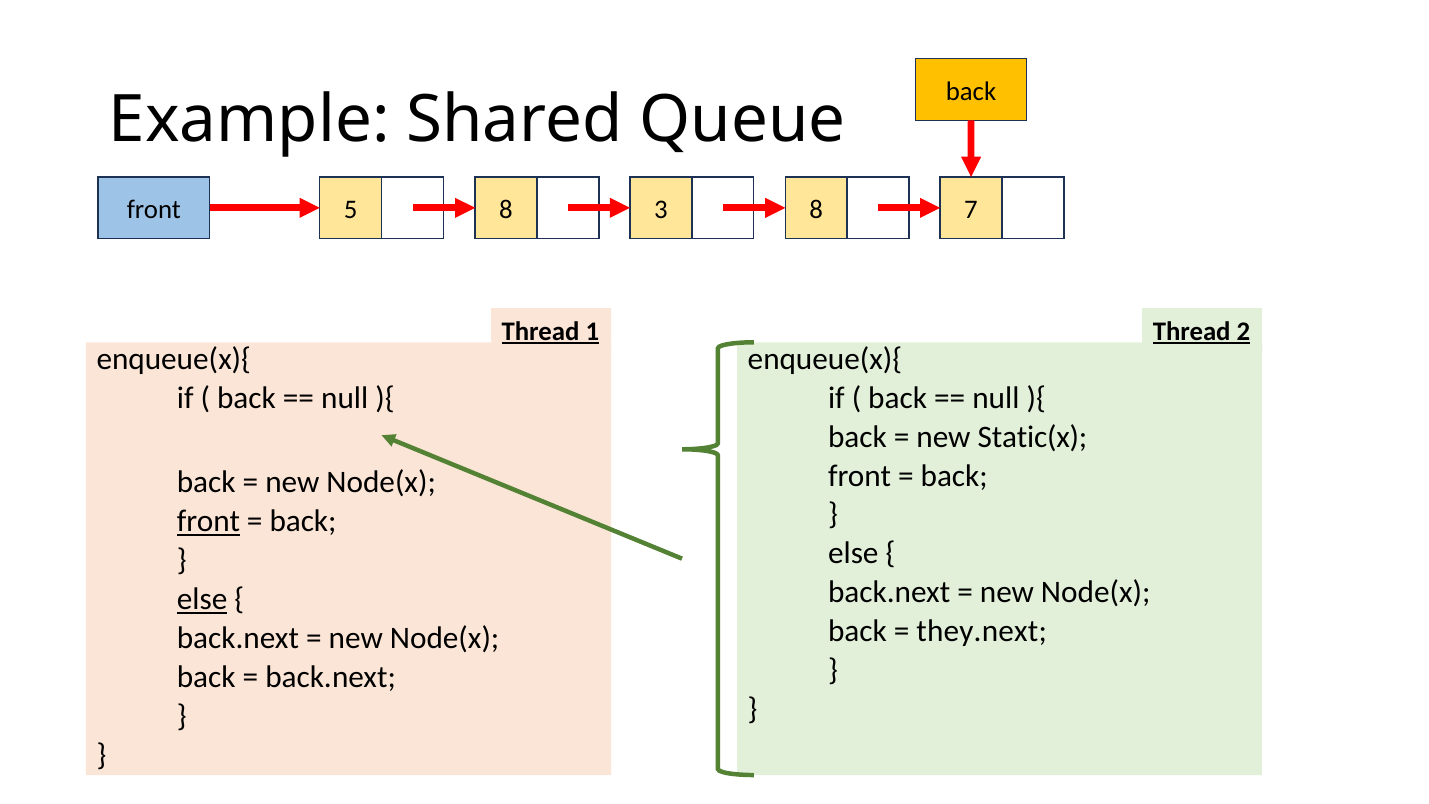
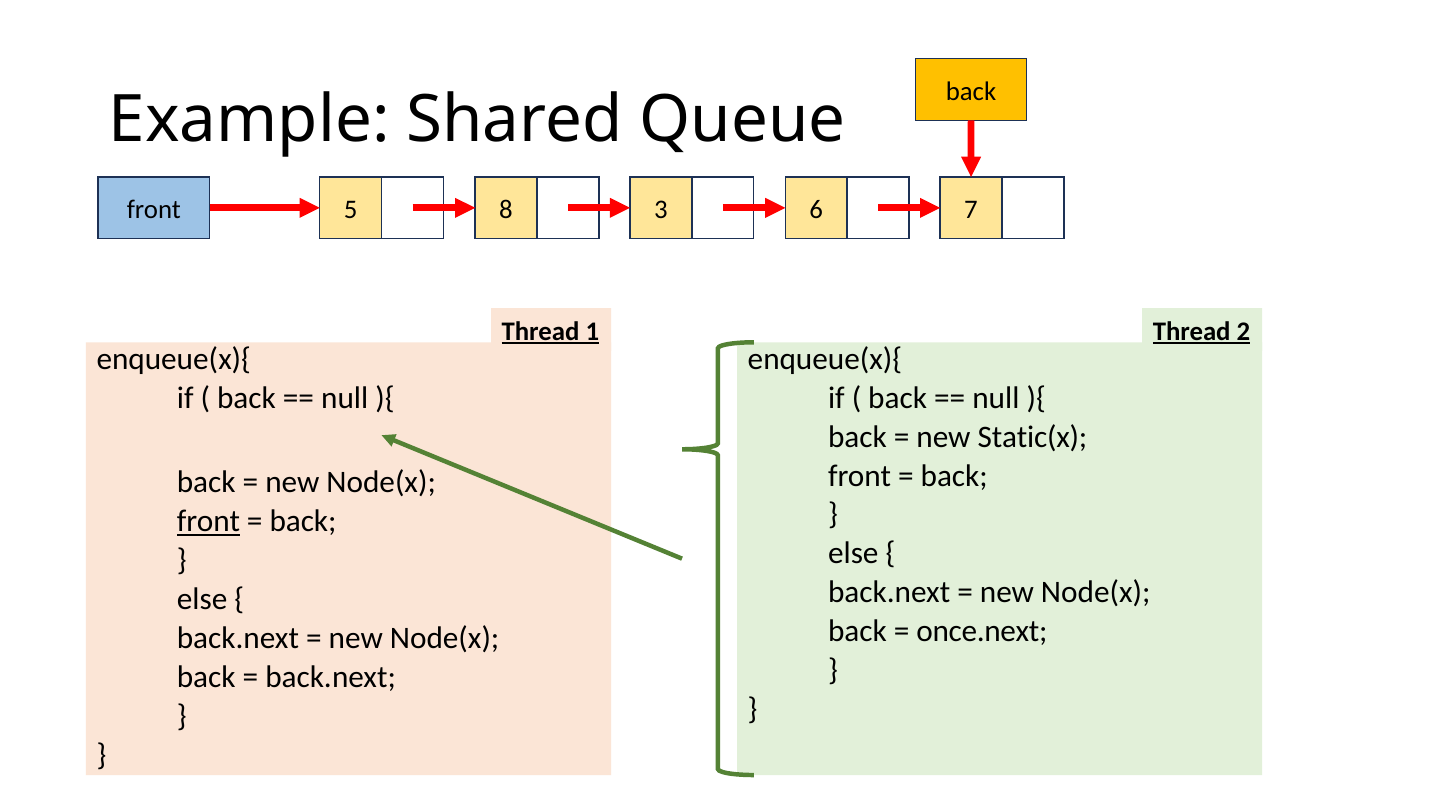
3 8: 8 -> 6
else at (202, 599) underline: present -> none
they.next: they.next -> once.next
